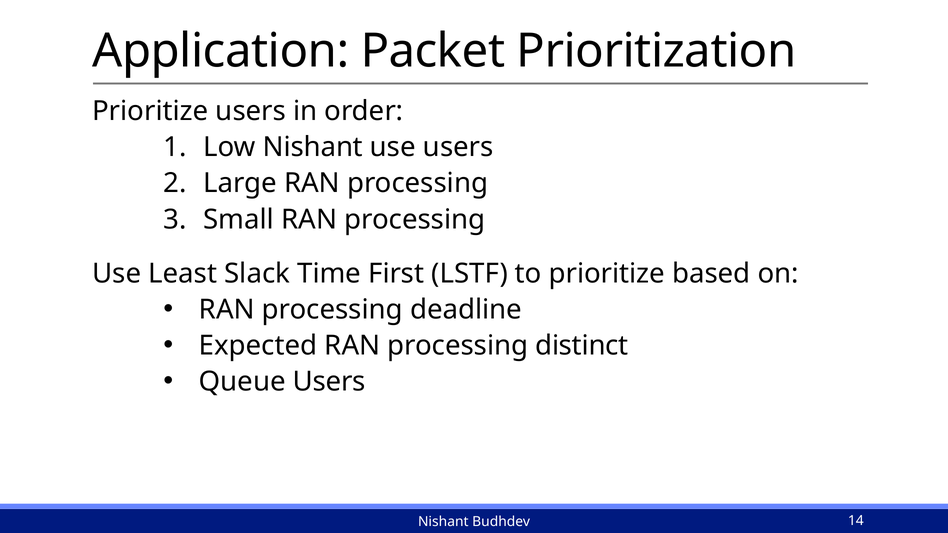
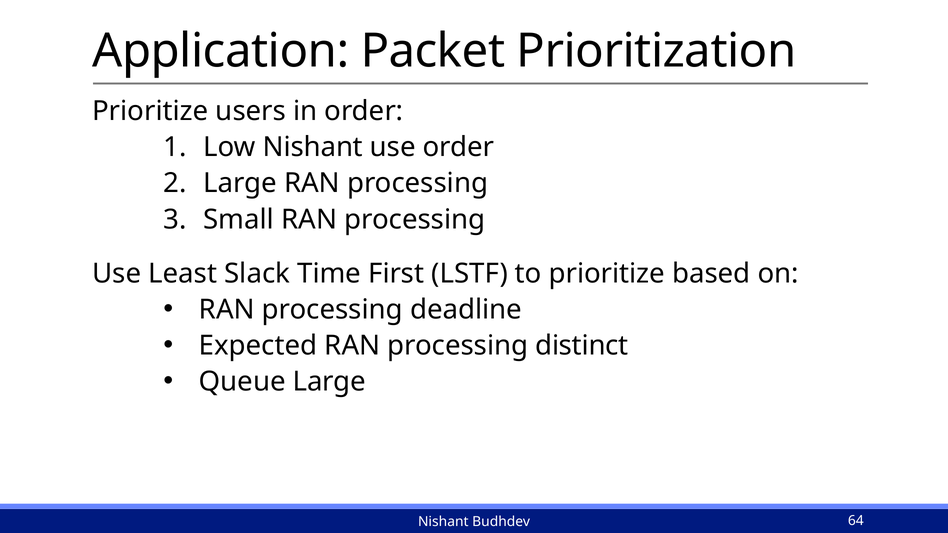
use users: users -> order
Queue Users: Users -> Large
14: 14 -> 64
